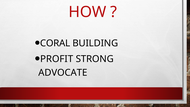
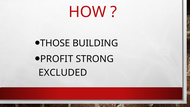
CORAL: CORAL -> THOSE
ADVOCATE: ADVOCATE -> EXCLUDED
